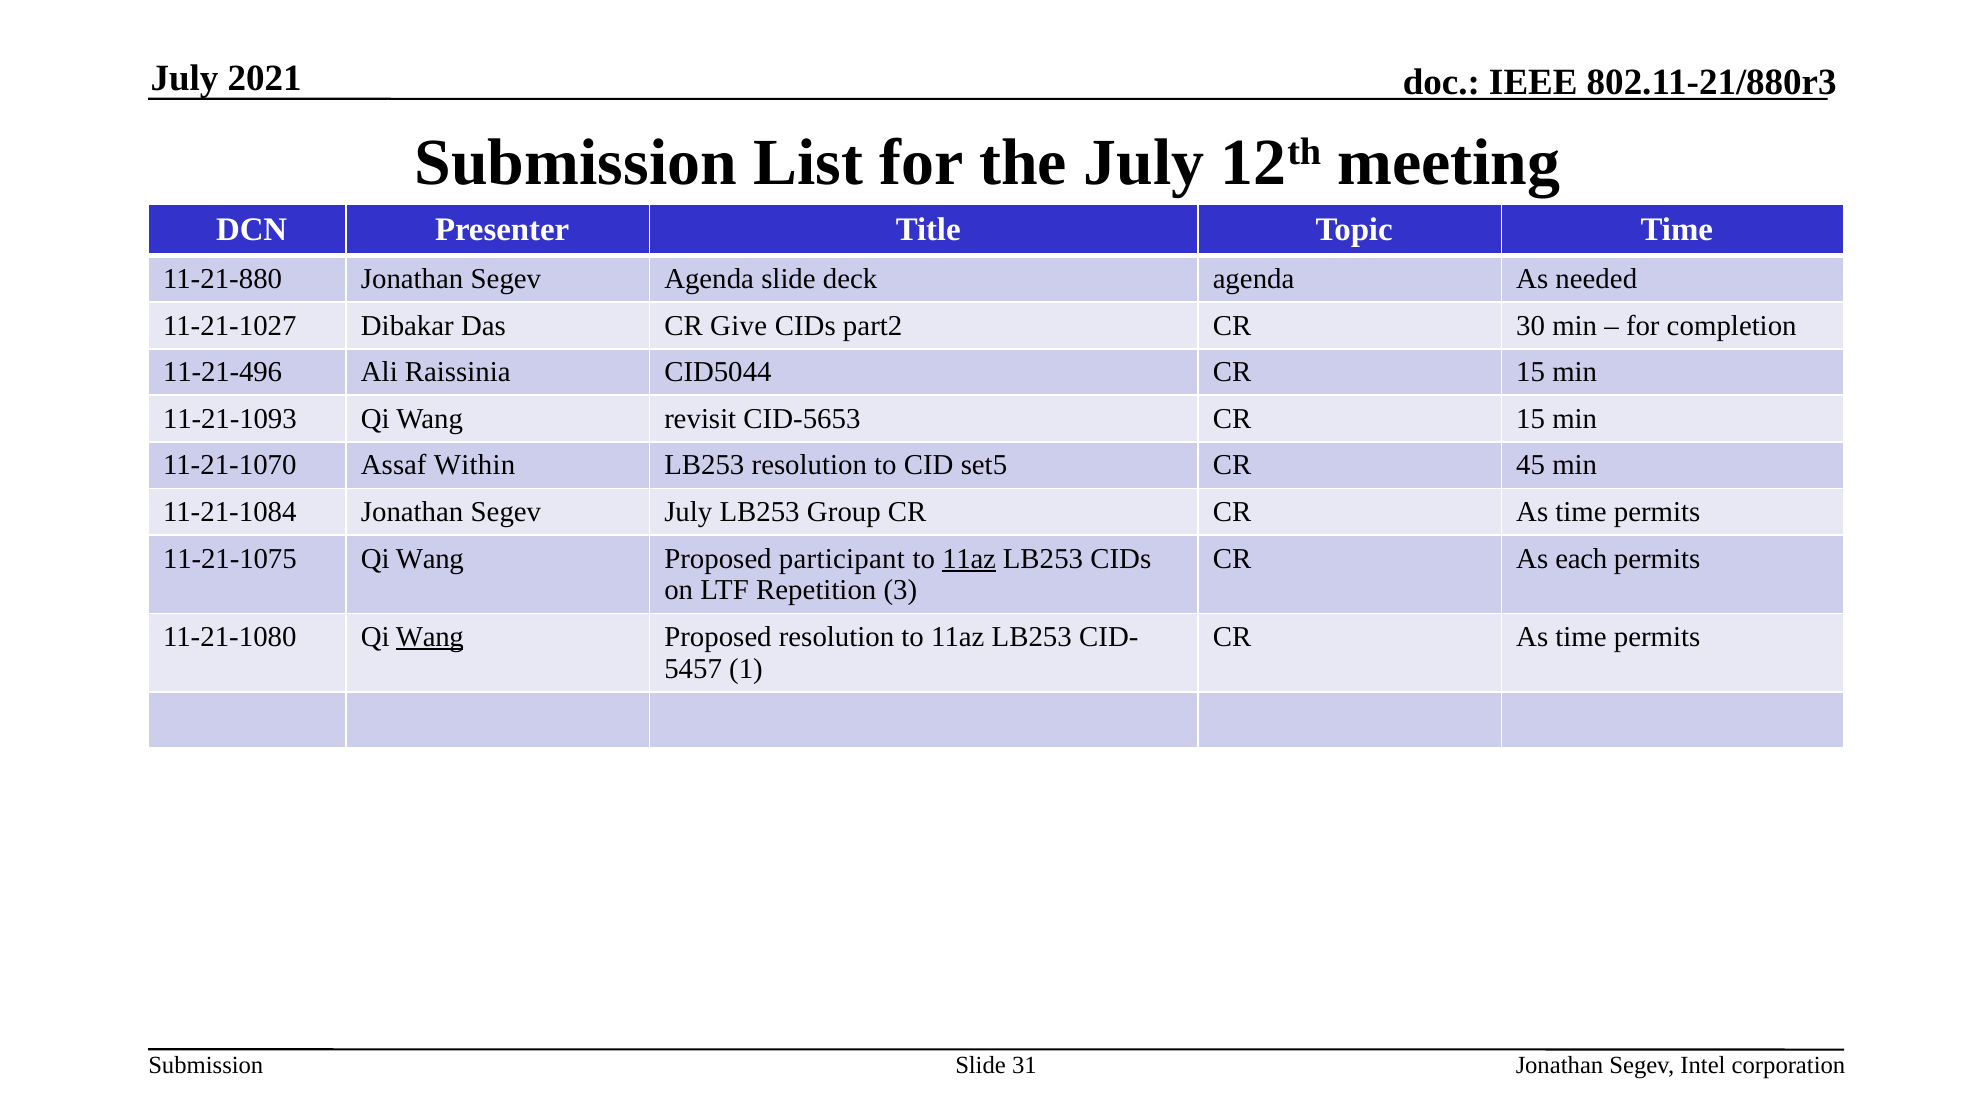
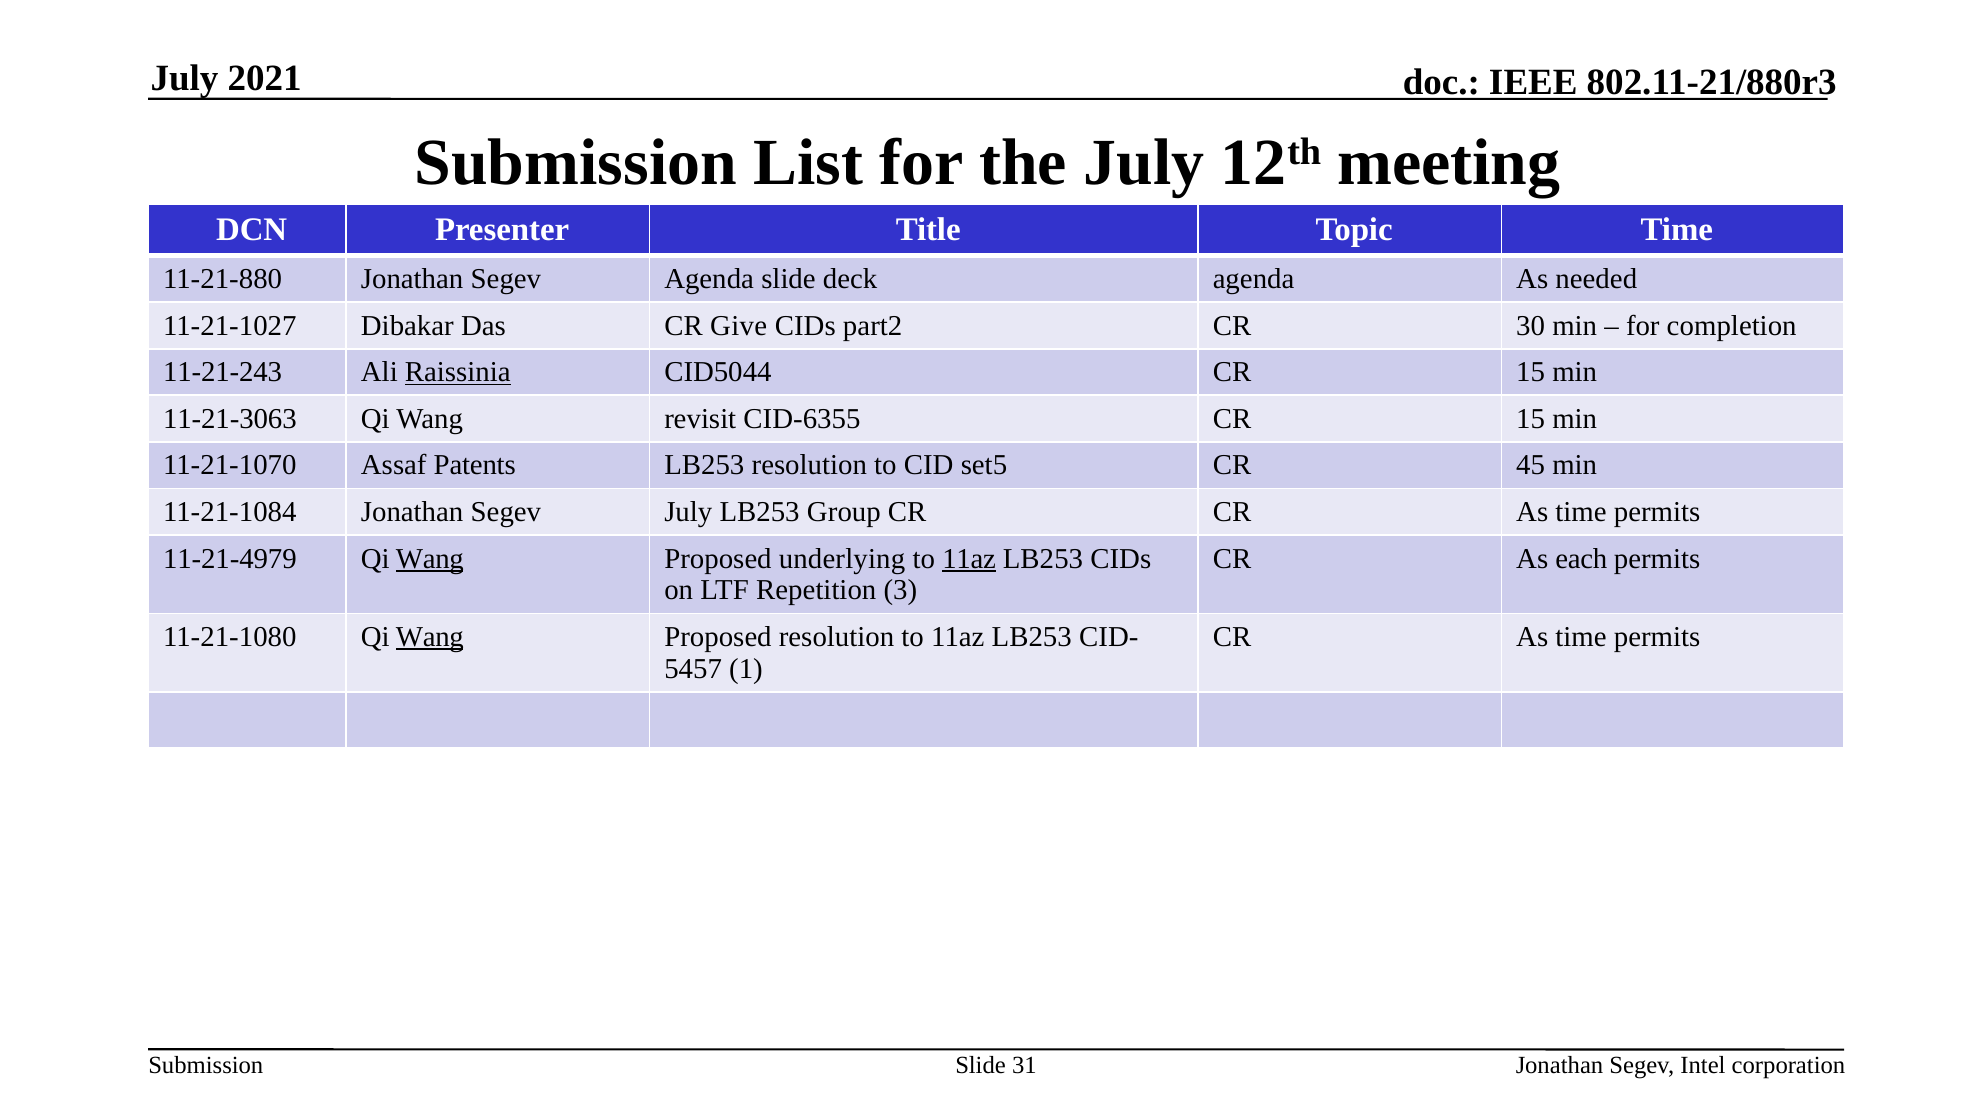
11-21-496: 11-21-496 -> 11-21-243
Raissinia underline: none -> present
11-21-1093: 11-21-1093 -> 11-21-3063
CID-5653: CID-5653 -> CID-6355
Within: Within -> Patents
11-21-1075: 11-21-1075 -> 11-21-4979
Wang at (430, 559) underline: none -> present
participant: participant -> underlying
